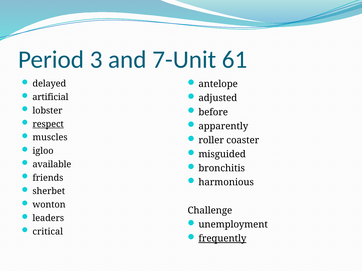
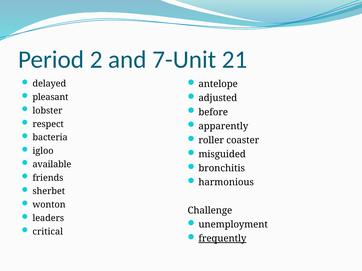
3: 3 -> 2
61: 61 -> 21
artificial: artificial -> pleasant
respect underline: present -> none
muscles: muscles -> bacteria
